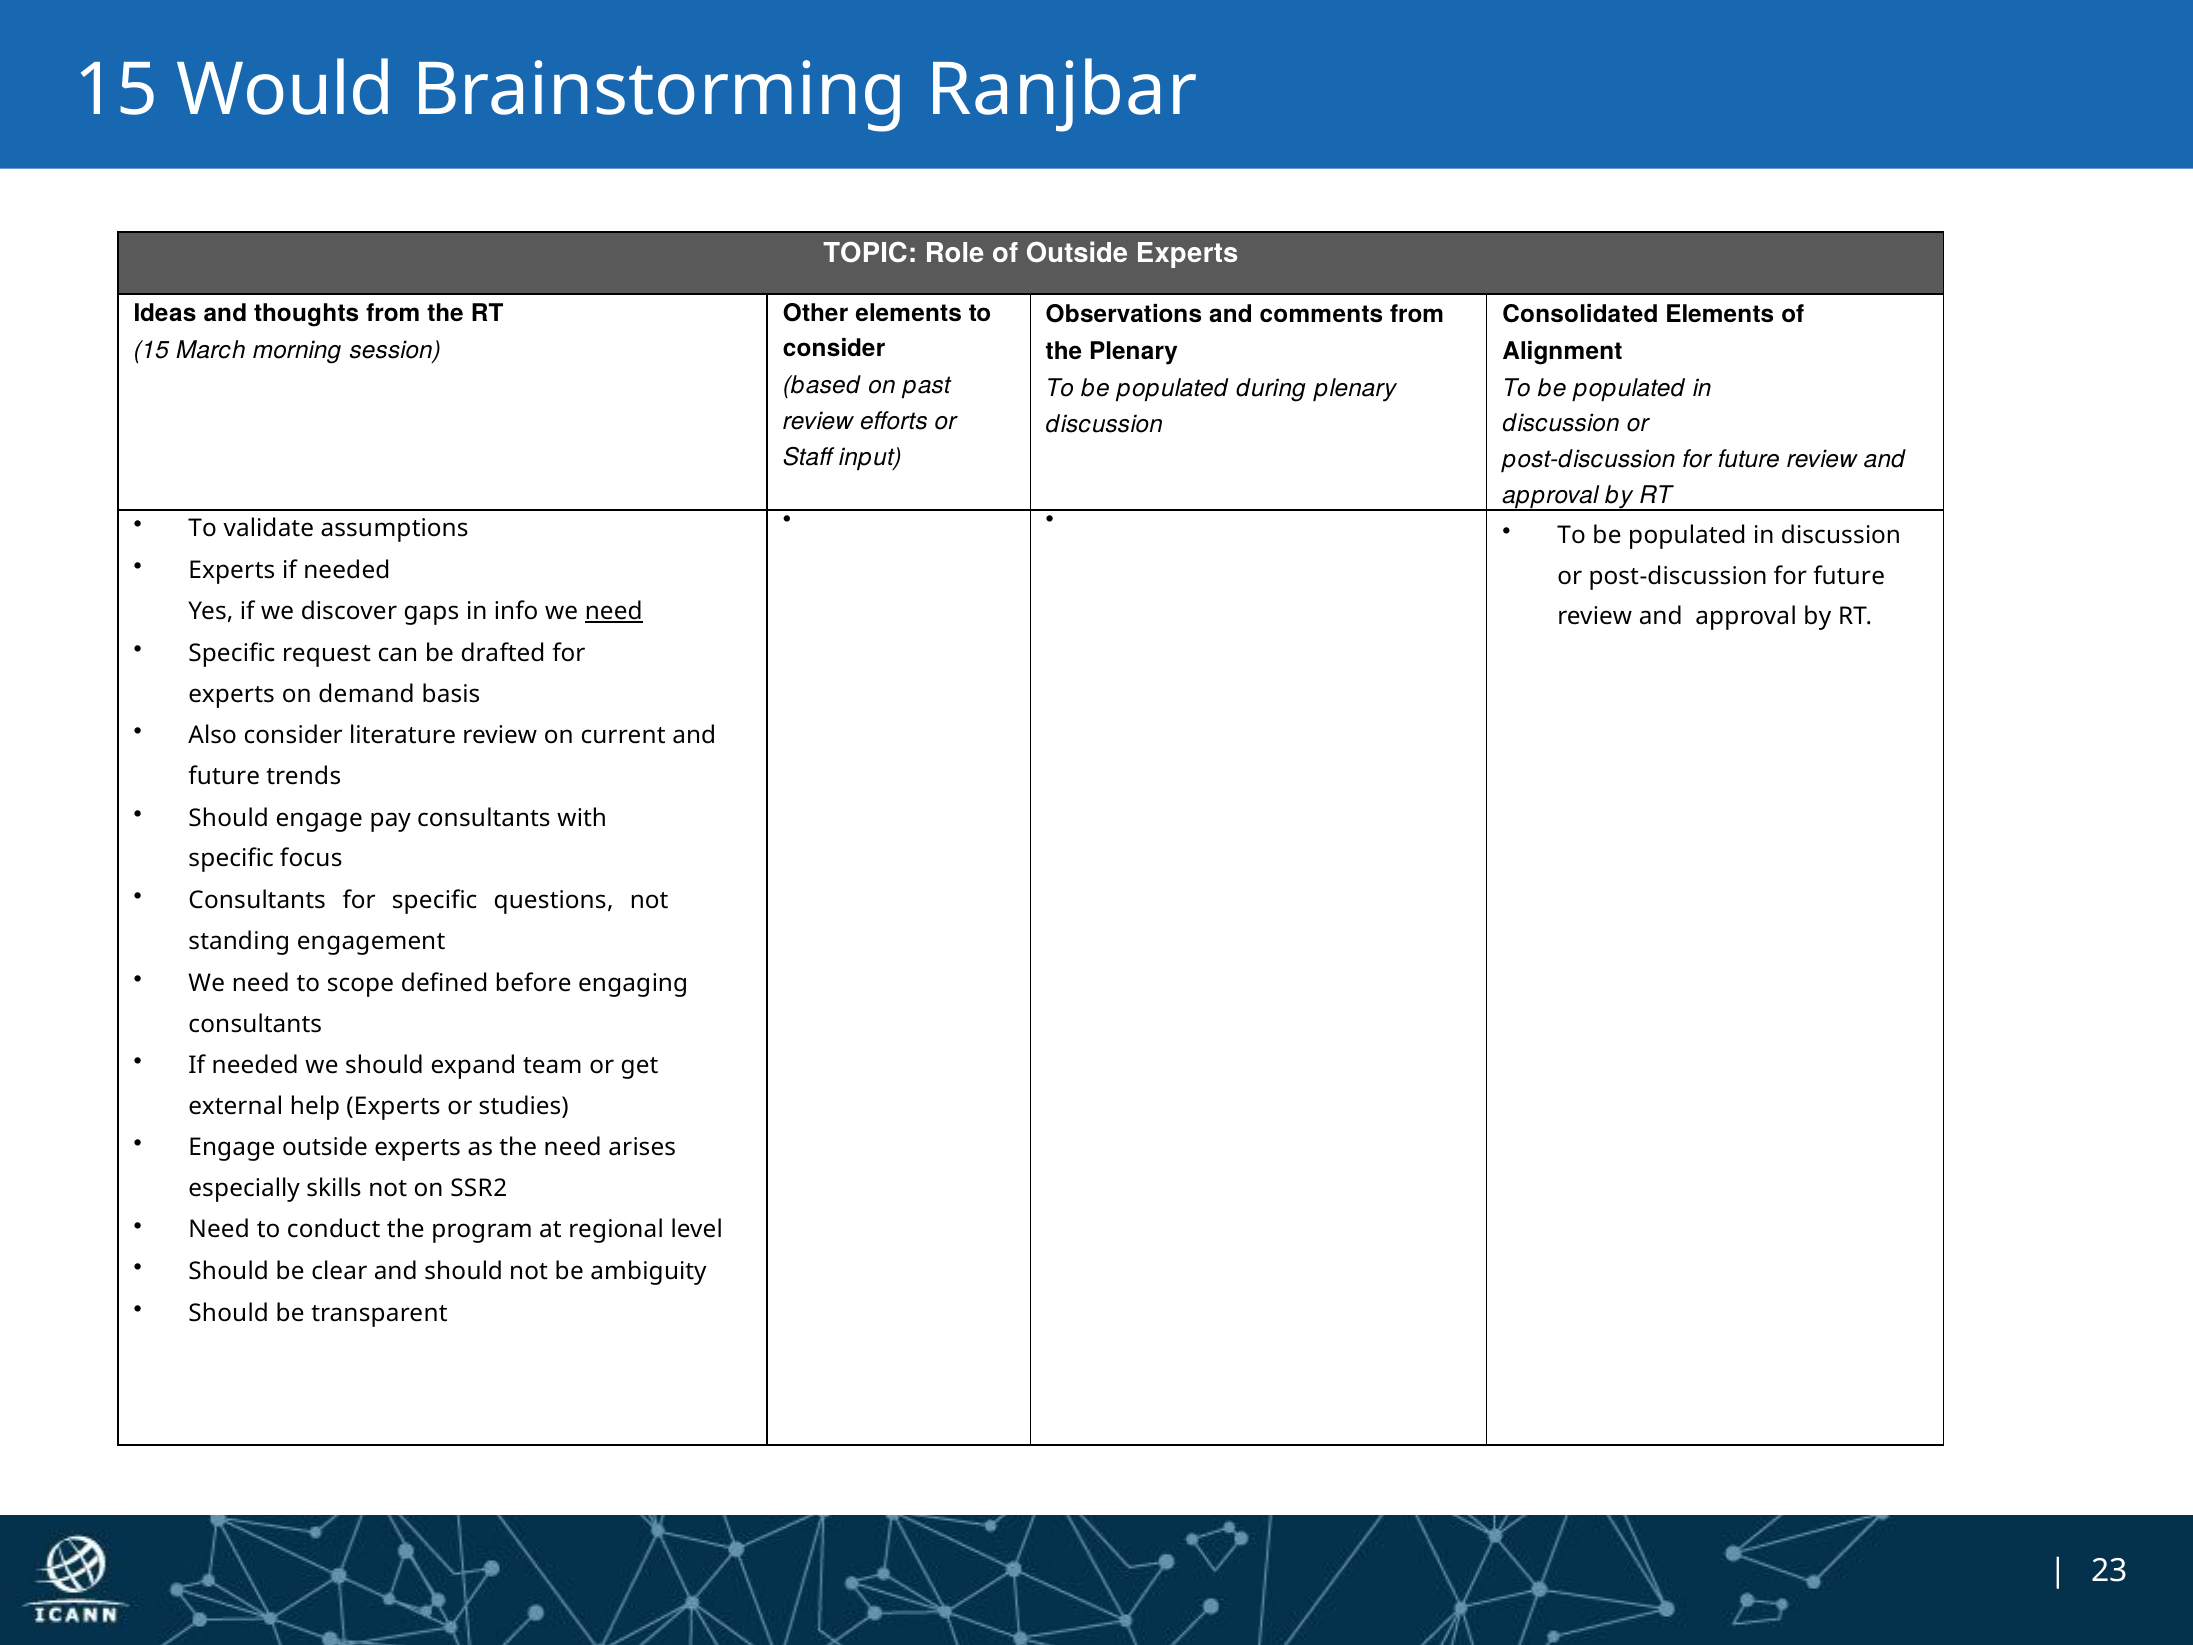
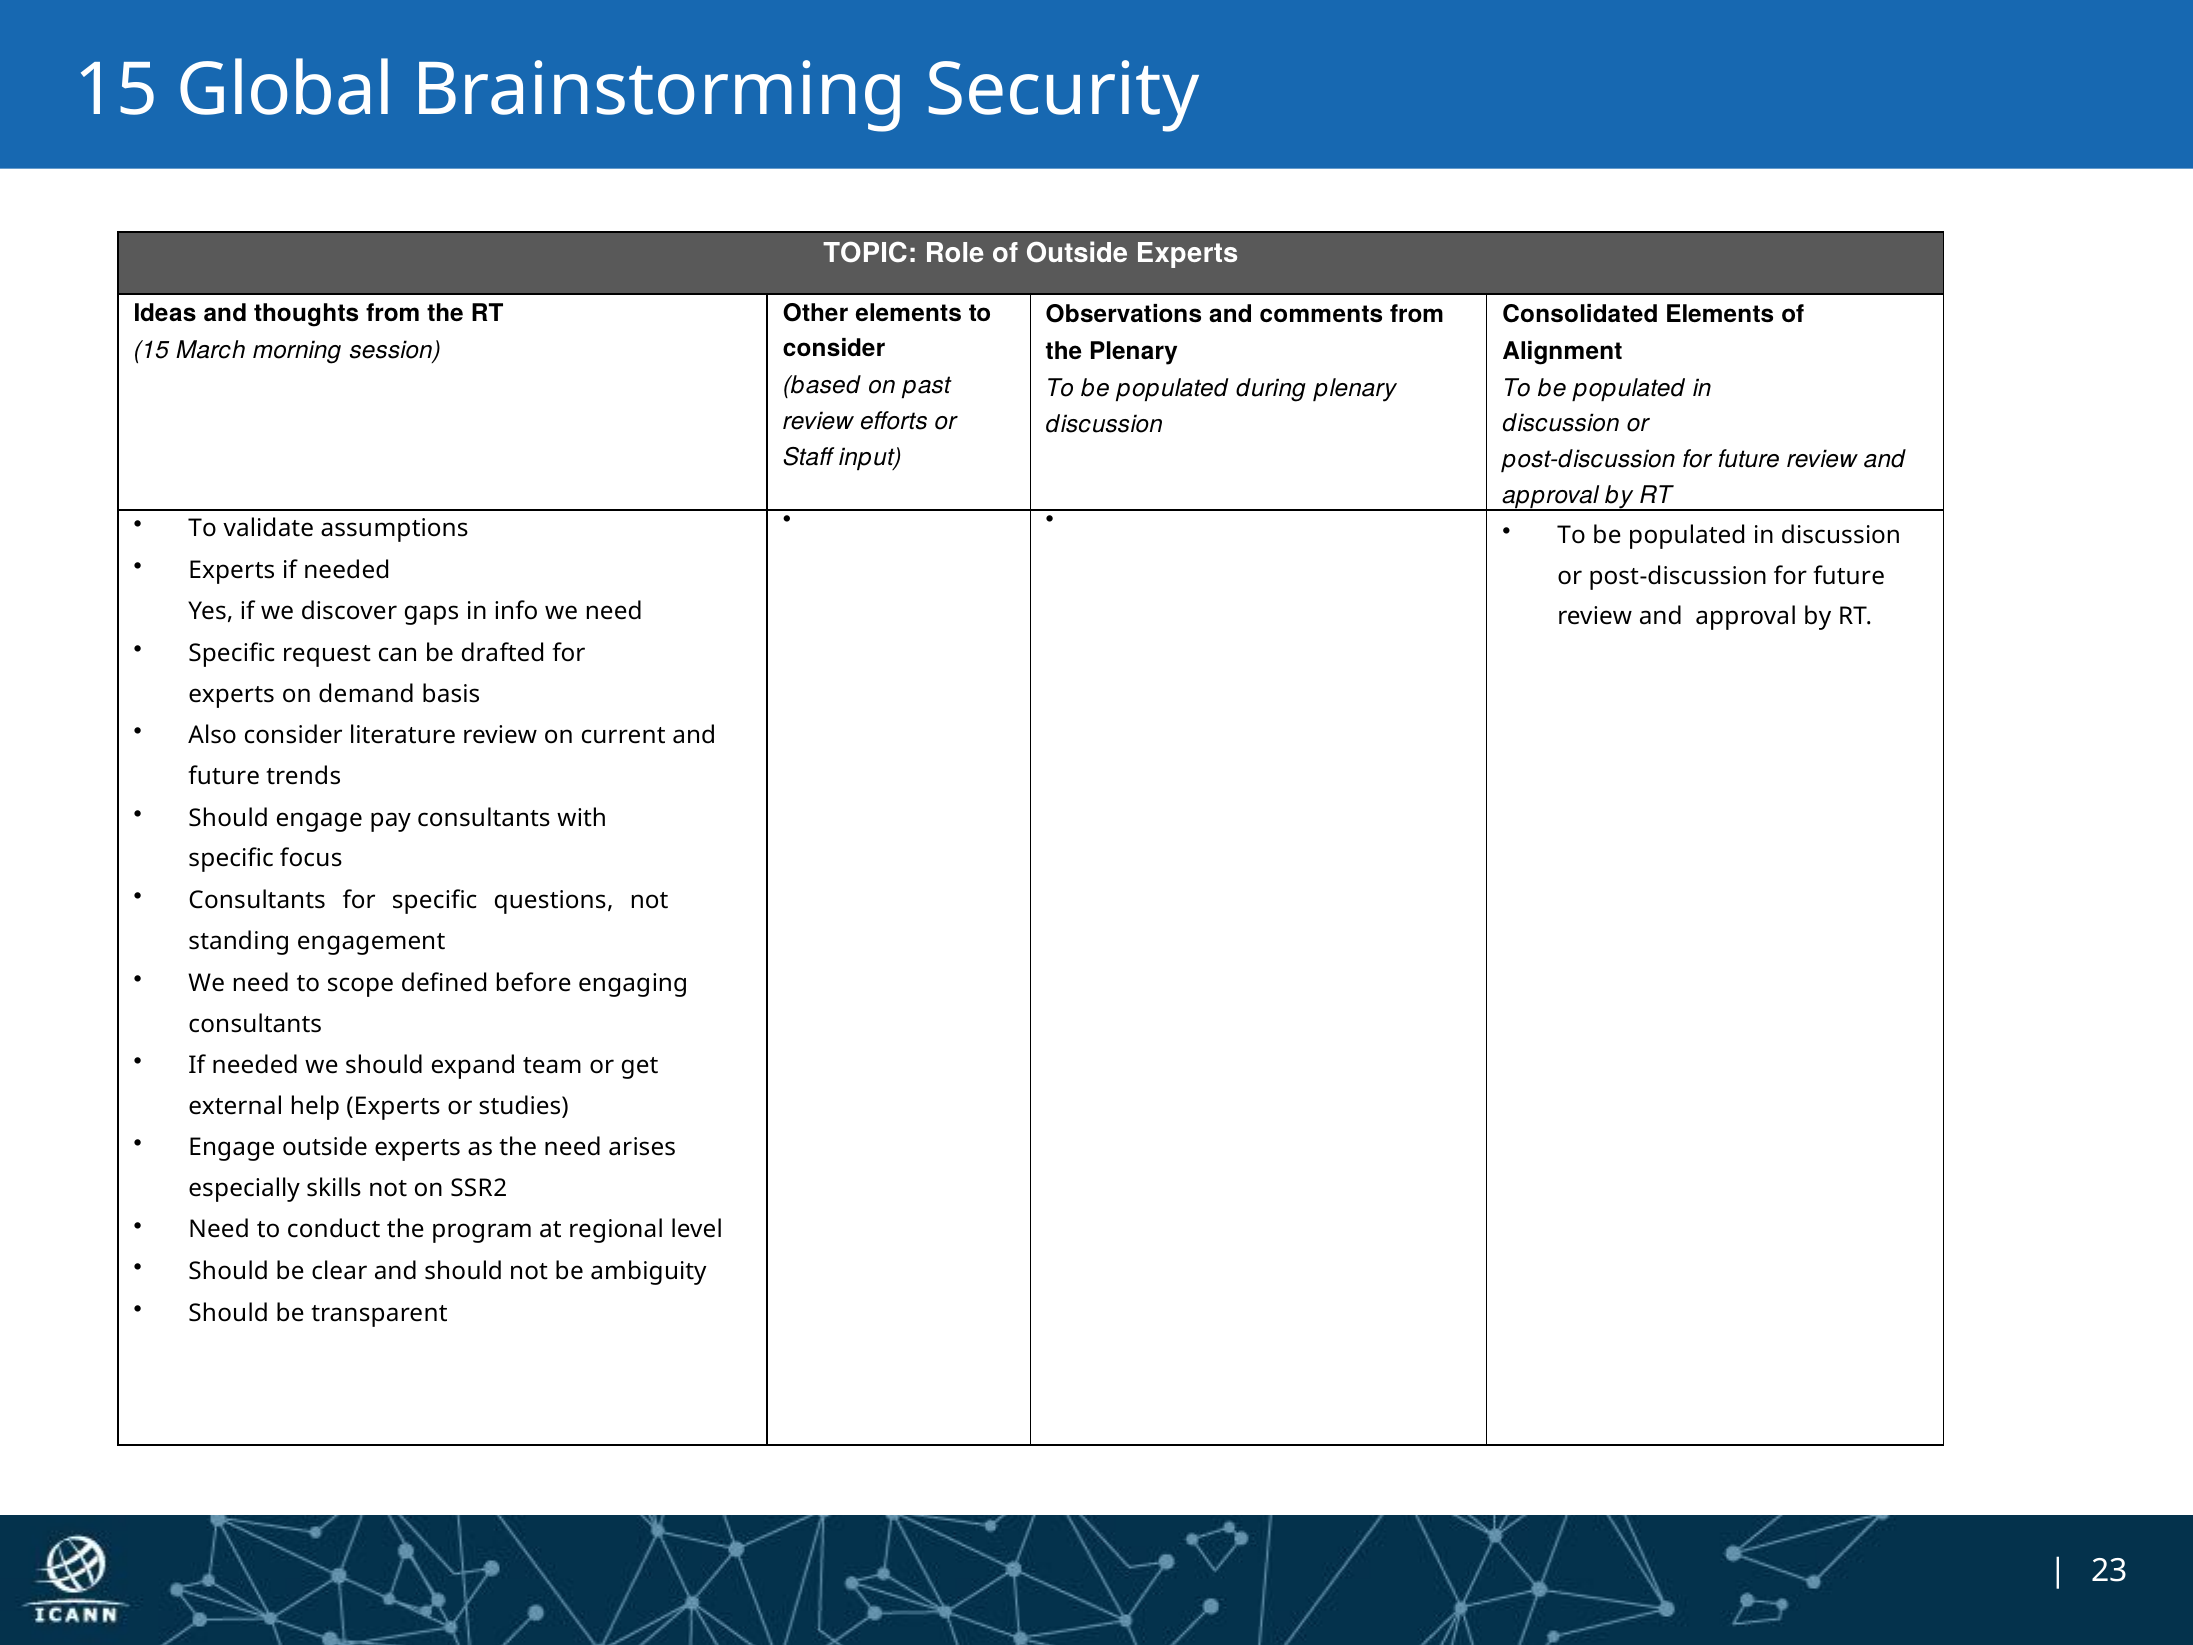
Would: Would -> Global
Ranjbar: Ranjbar -> Security
need at (614, 612) underline: present -> none
